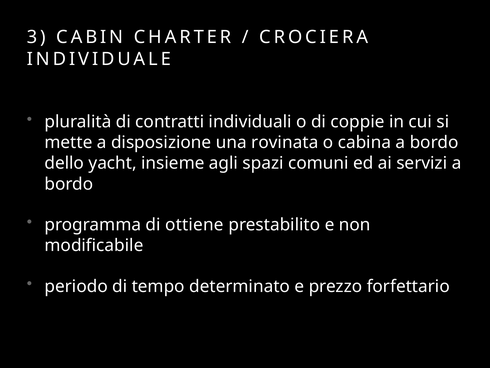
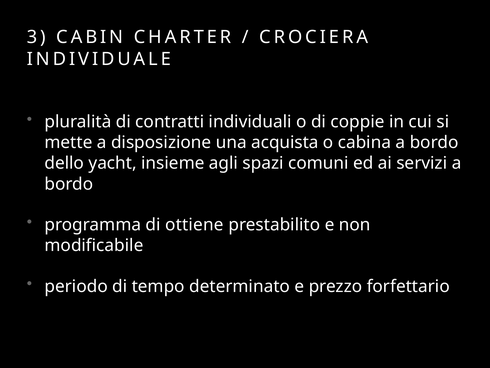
rovinata: rovinata -> acquista
